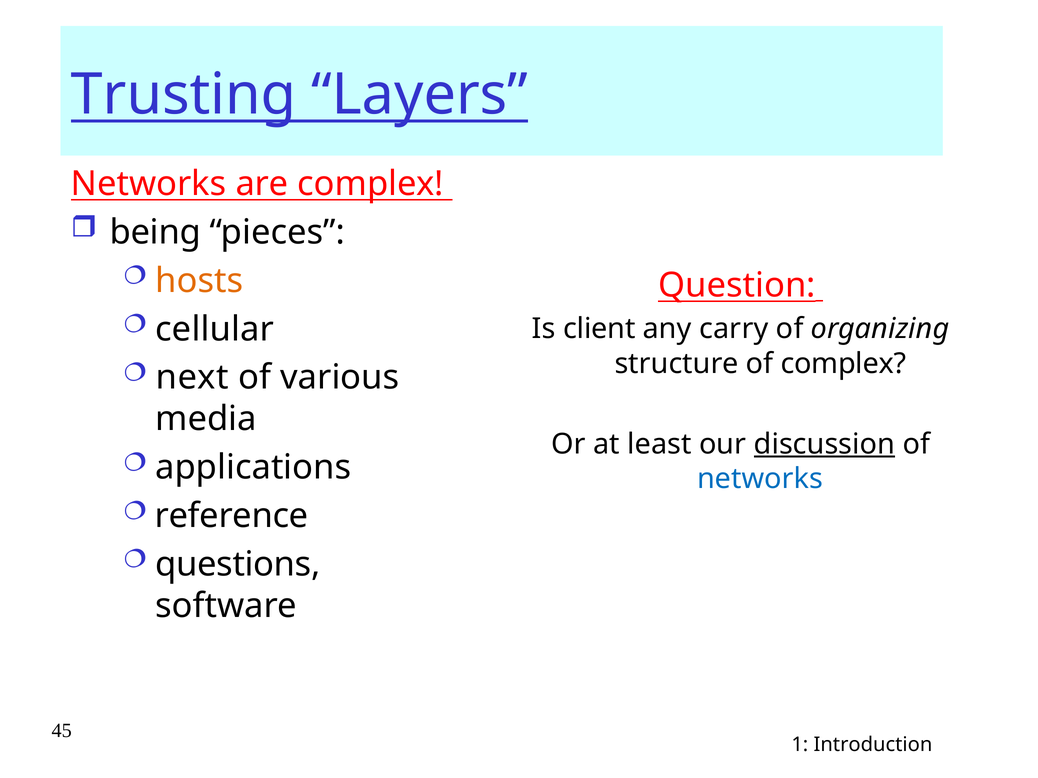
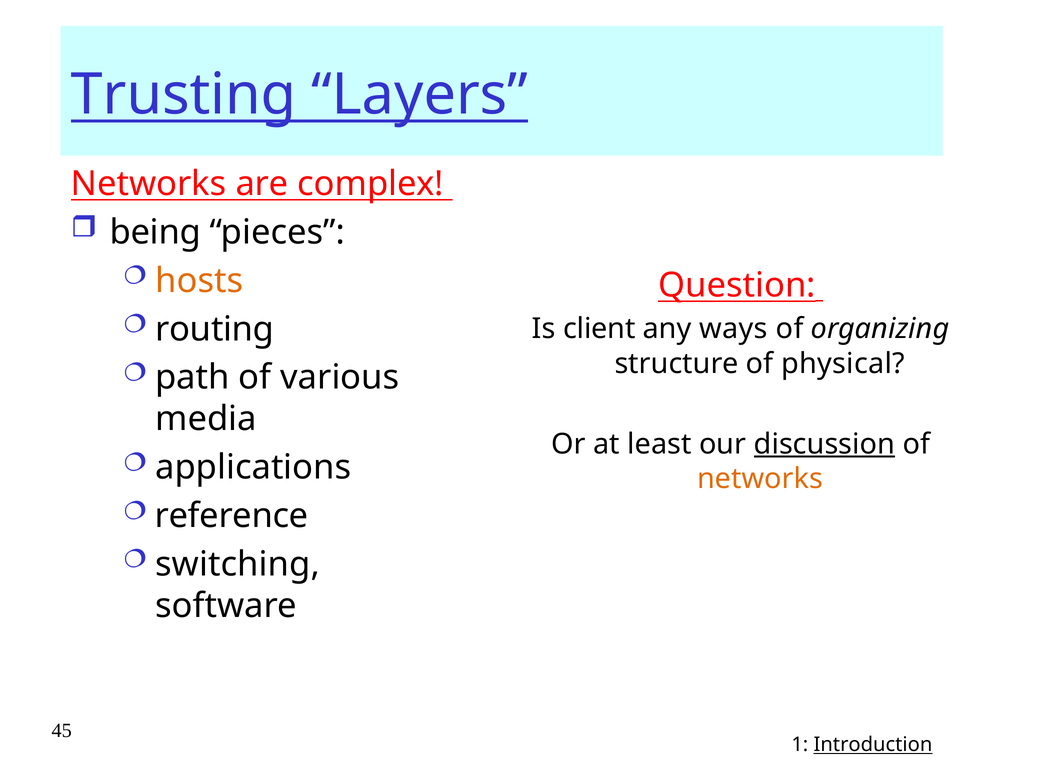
cellular: cellular -> routing
carry: carry -> ways
of complex: complex -> physical
next: next -> path
networks at (760, 479) colour: blue -> orange
questions: questions -> switching
Introduction underline: none -> present
